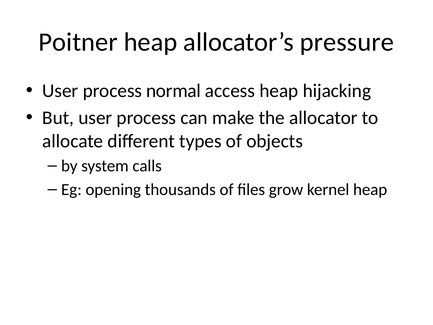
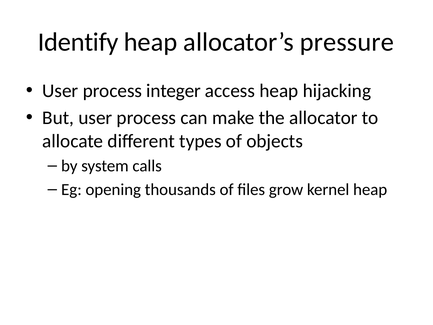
Poitner: Poitner -> Identify
normal: normal -> integer
